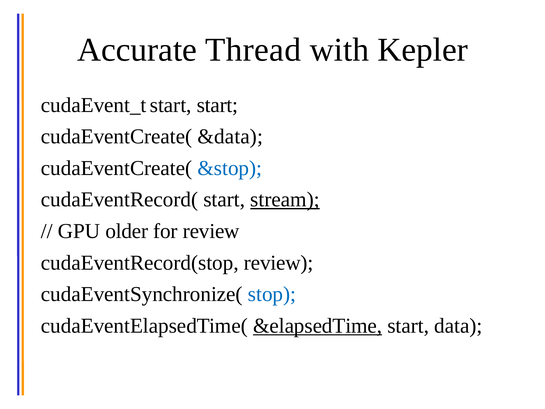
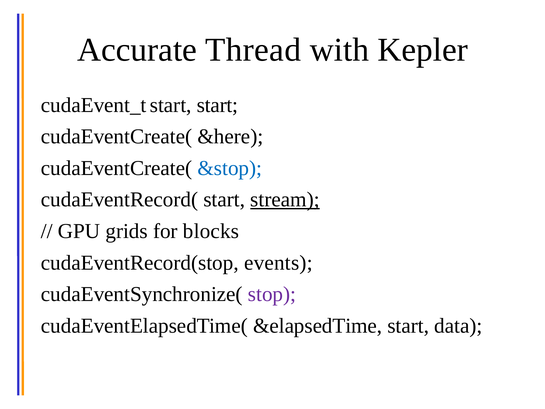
&data: &data -> &here
older: older -> grids
for review: review -> blocks
cudaEventRecord(stop review: review -> events
stop colour: blue -> purple
&elapsedTime underline: present -> none
